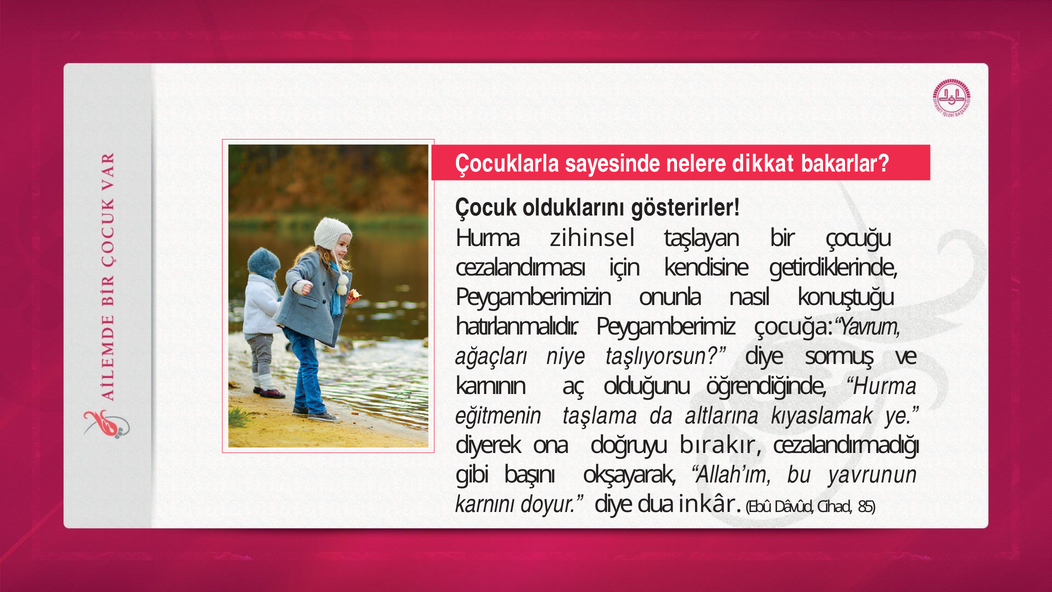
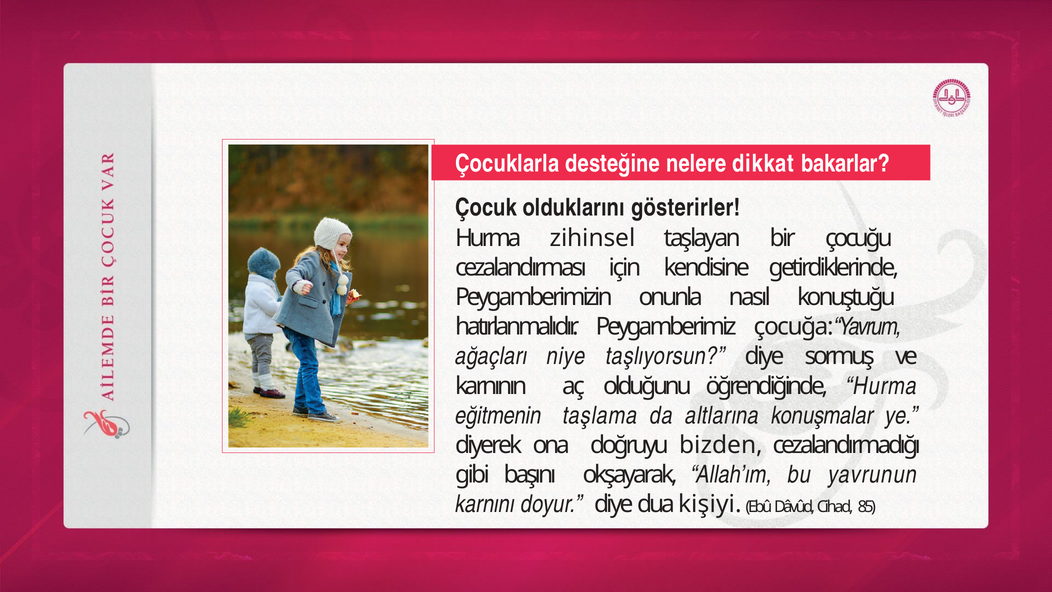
sayesinde: sayesinde -> desteğine
kıyaslamak: kıyaslamak -> konuşmalar
bırakır: bırakır -> bizden
inkâr: inkâr -> kişiyi
